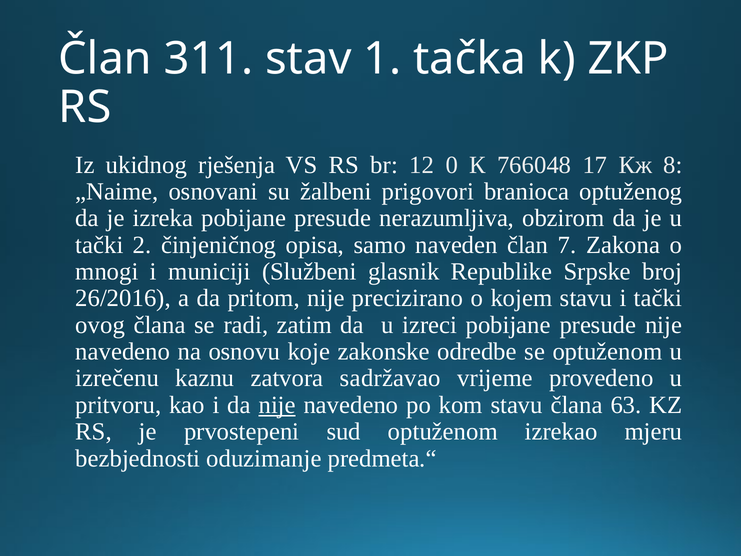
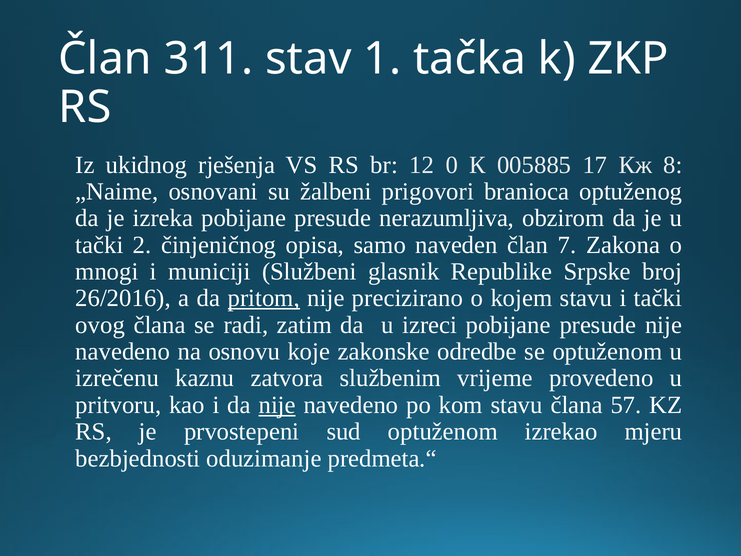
766048: 766048 -> 005885
pritom underline: none -> present
sadržavao: sadržavao -> službenim
63: 63 -> 57
